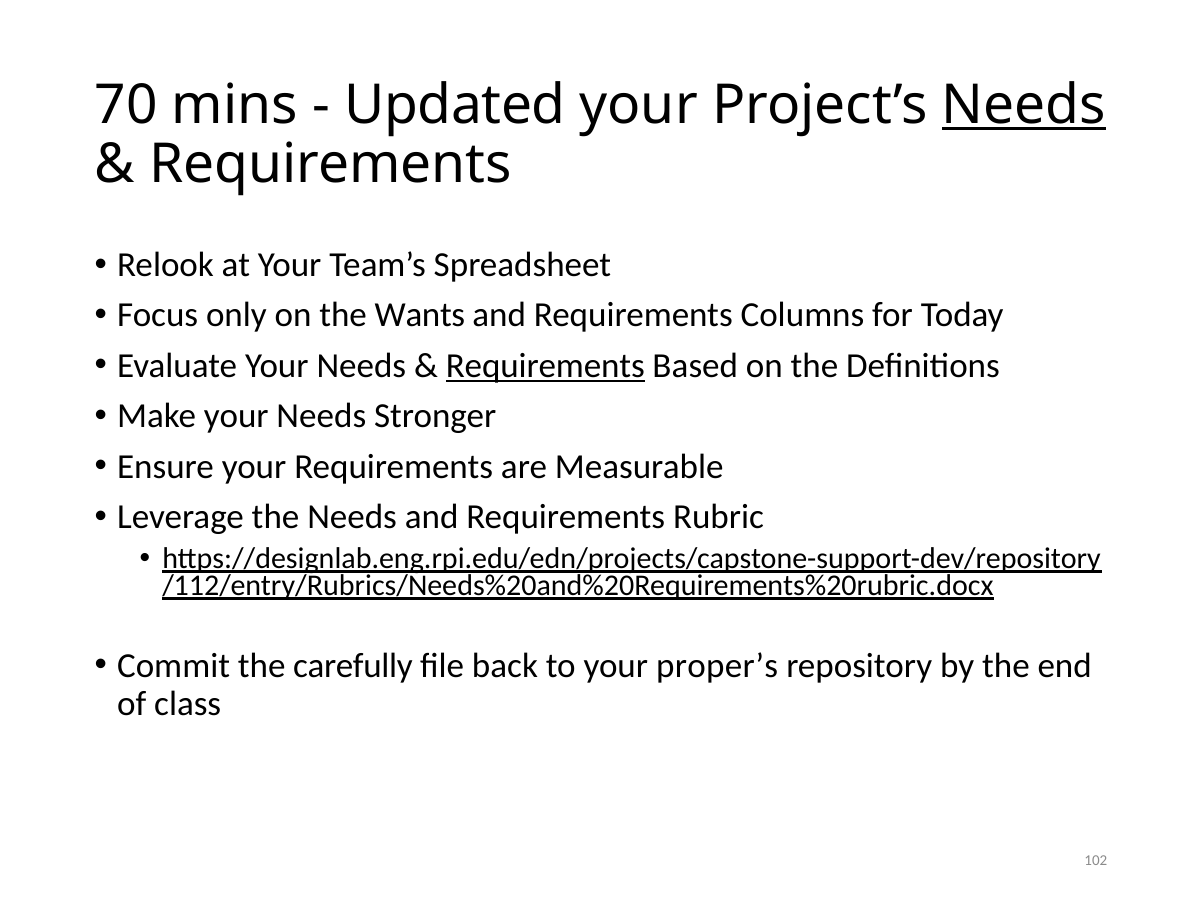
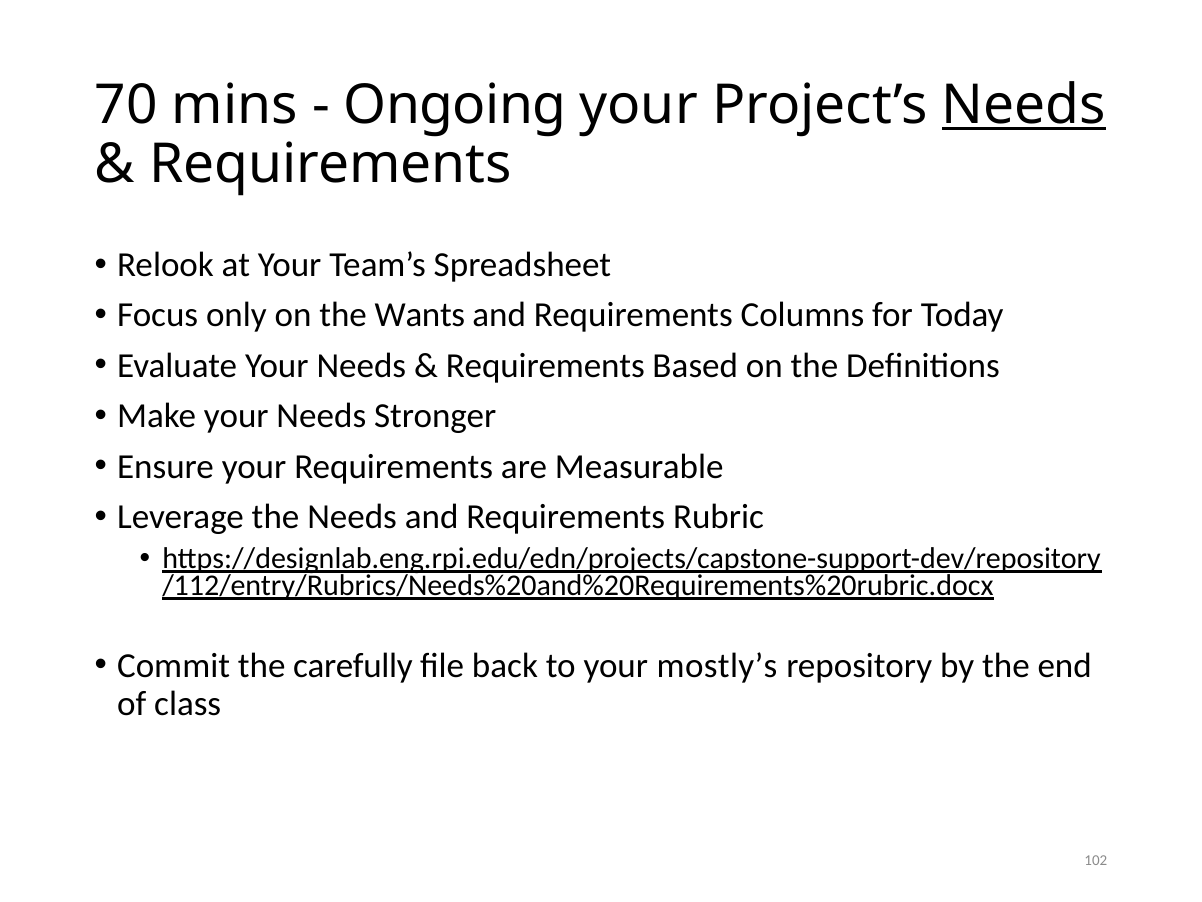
Updated: Updated -> Ongoing
Requirements at (545, 365) underline: present -> none
proper’s: proper’s -> mostly’s
